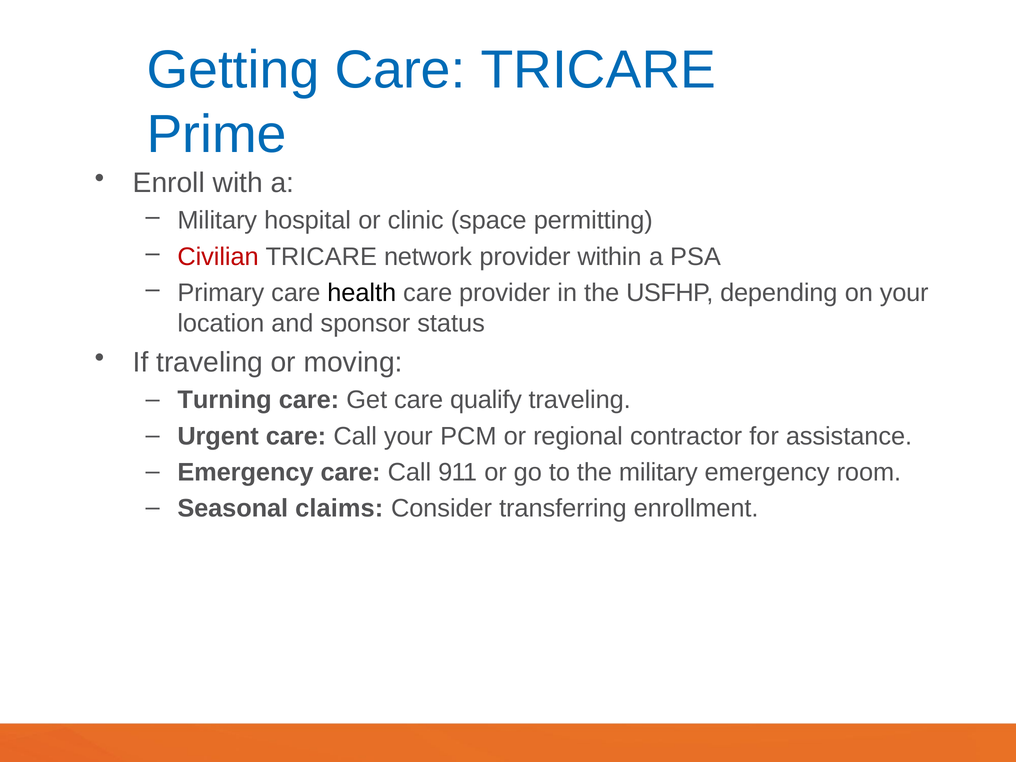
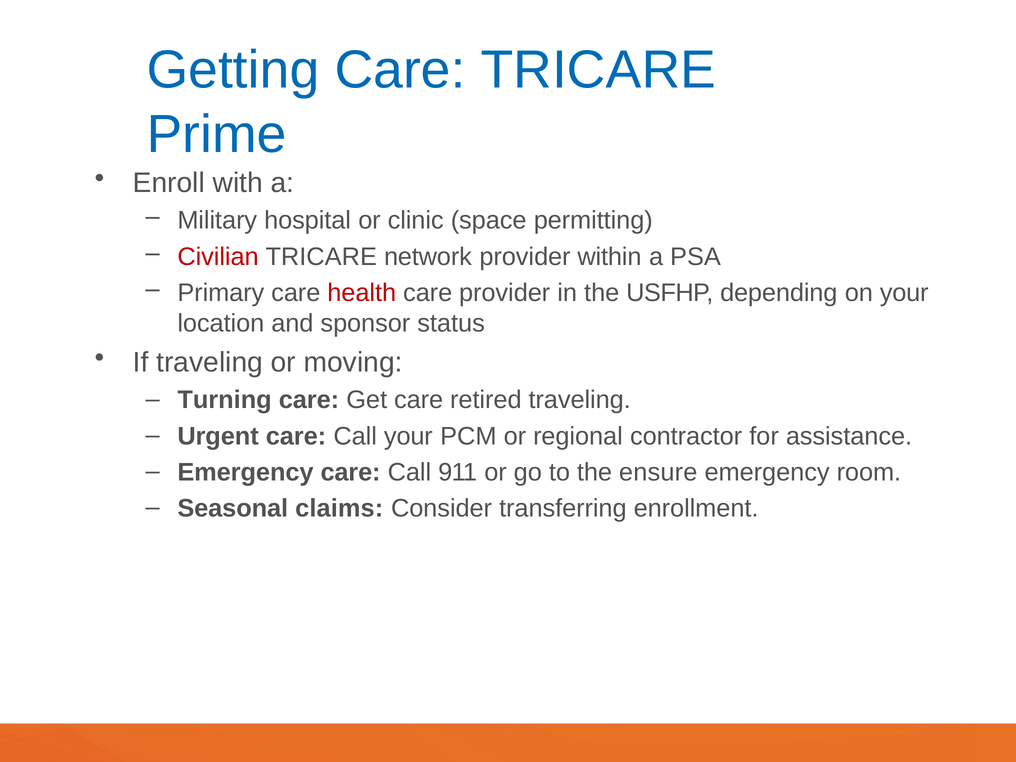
health colour: black -> red
qualify: qualify -> retired
the military: military -> ensure
